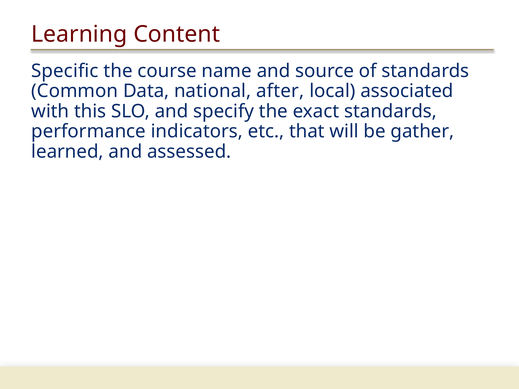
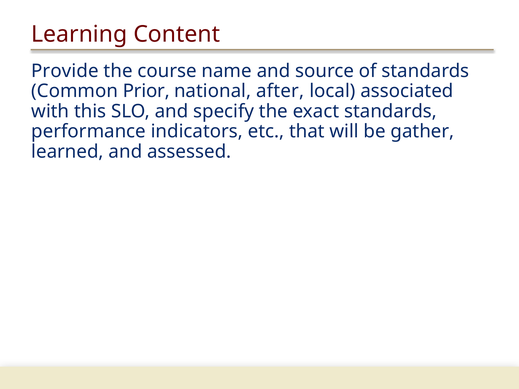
Specific: Specific -> Provide
Data: Data -> Prior
